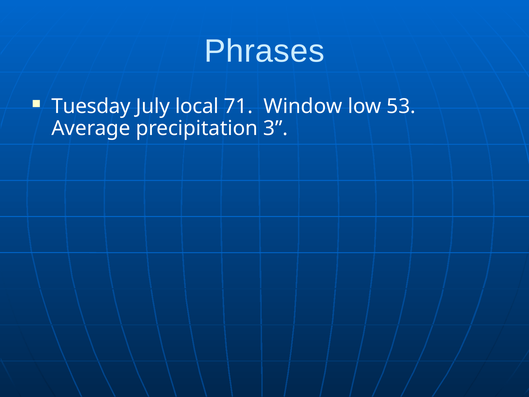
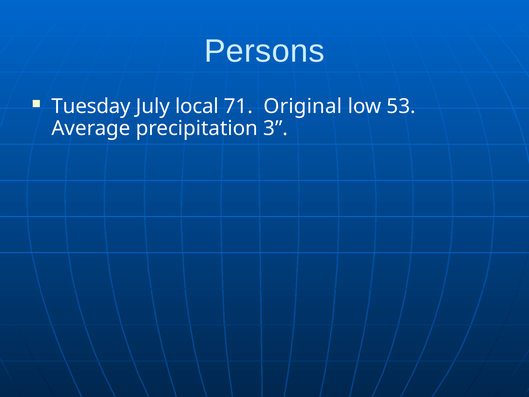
Phrases: Phrases -> Persons
Window: Window -> Original
